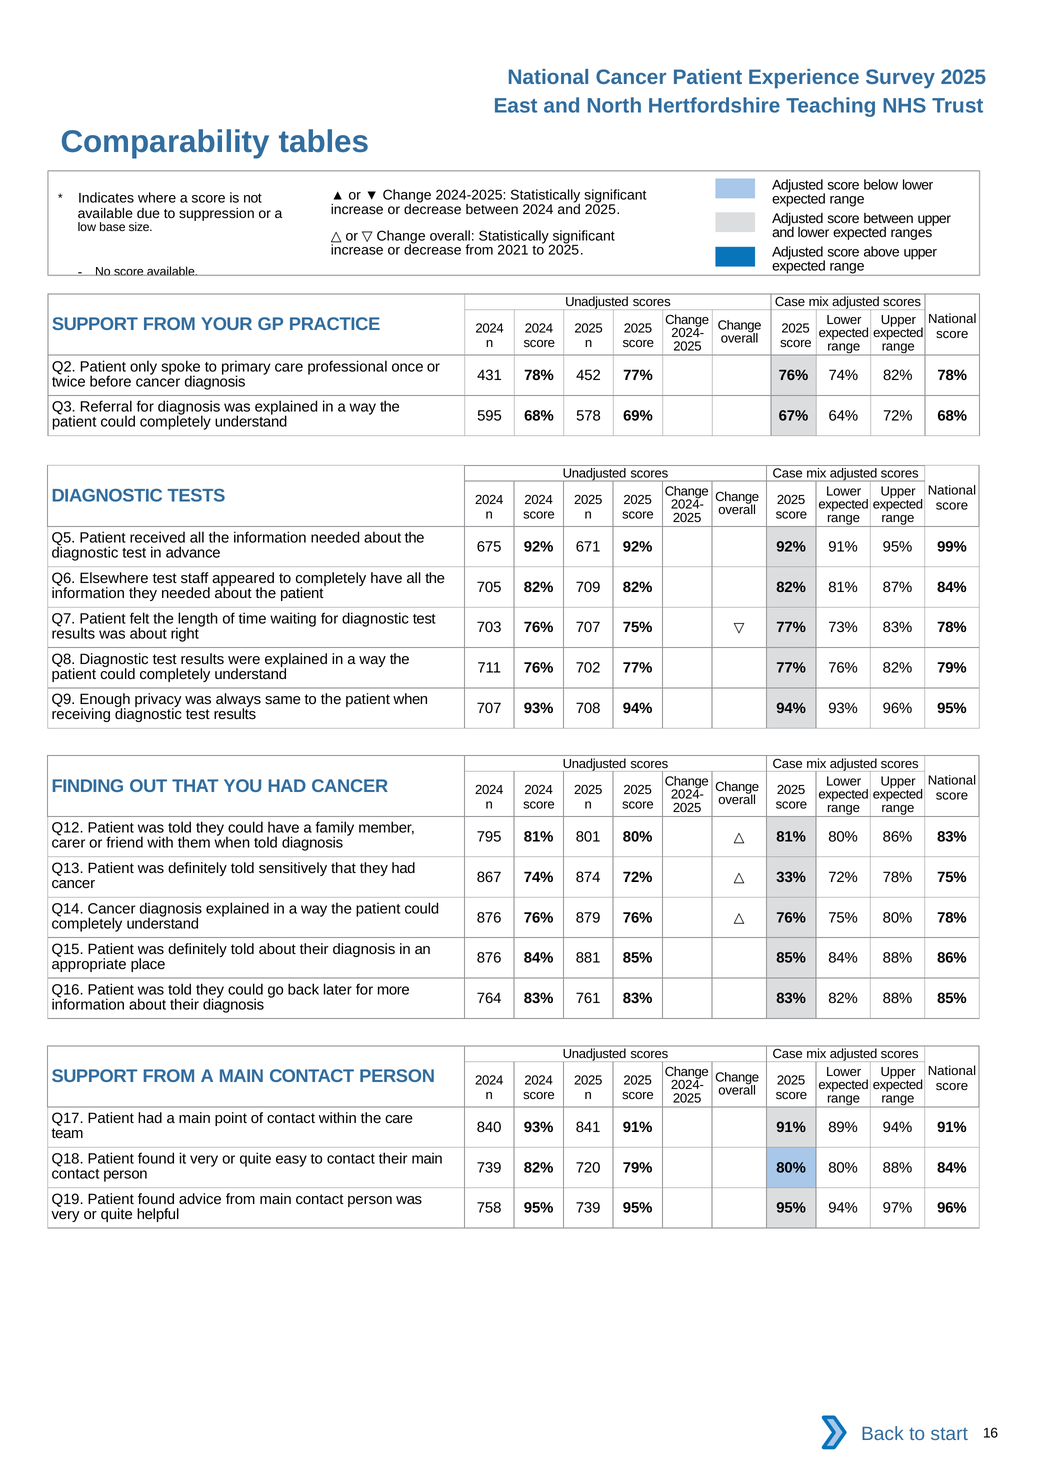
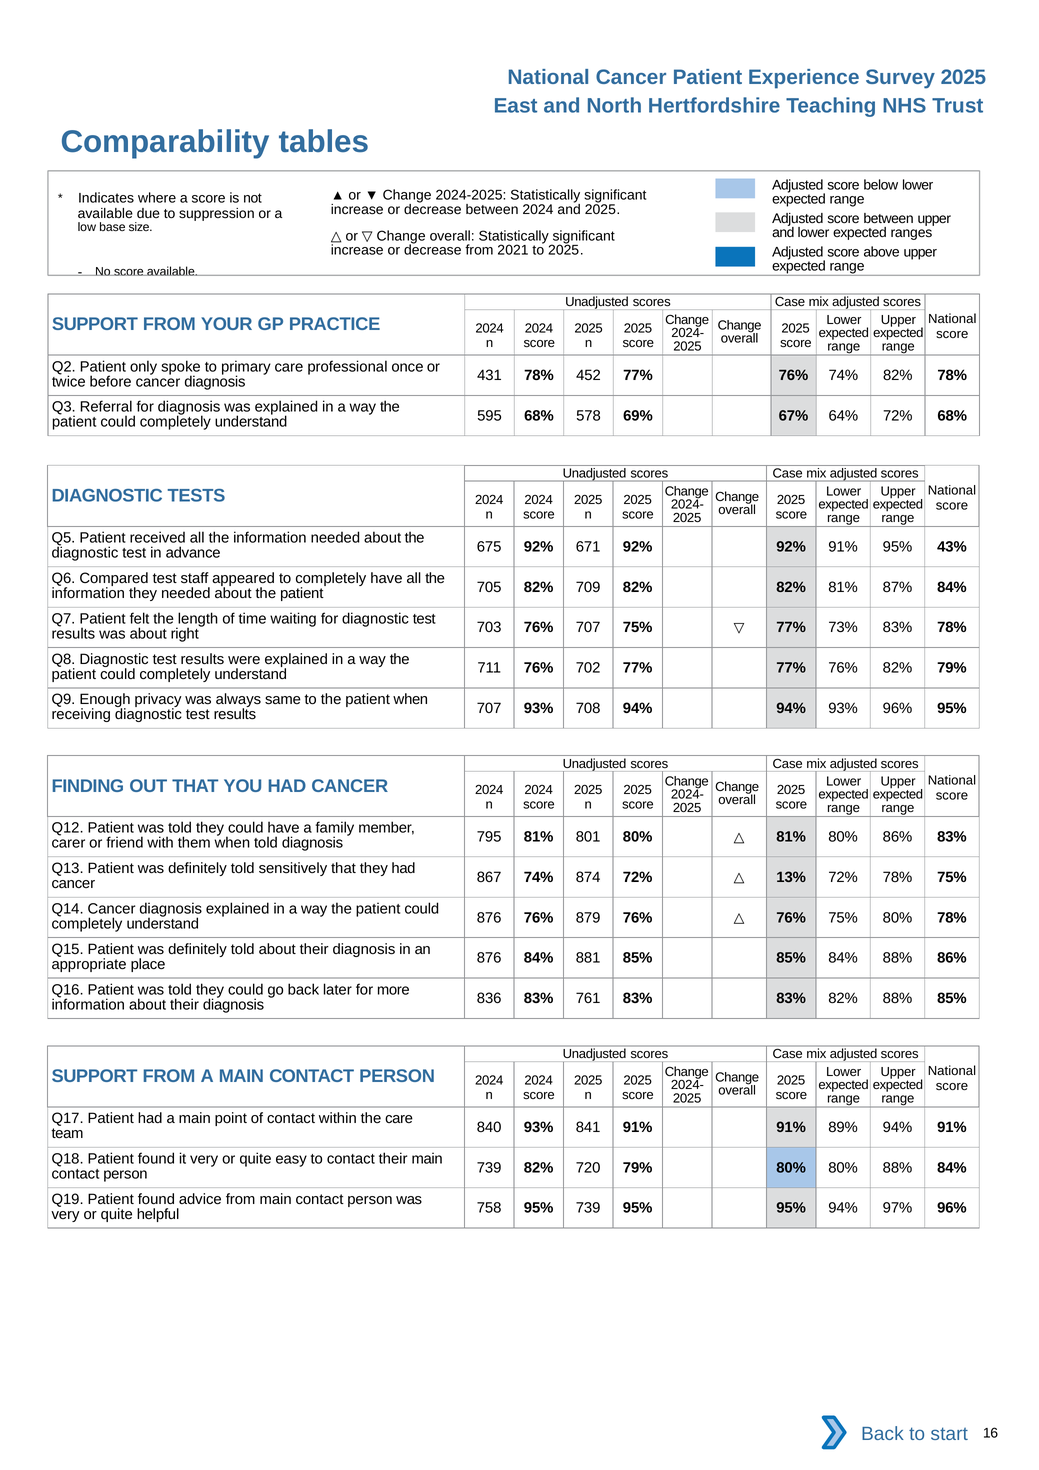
99%: 99% -> 43%
Elsewhere: Elsewhere -> Compared
33%: 33% -> 13%
764: 764 -> 836
